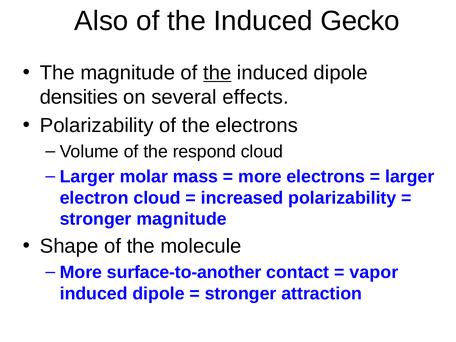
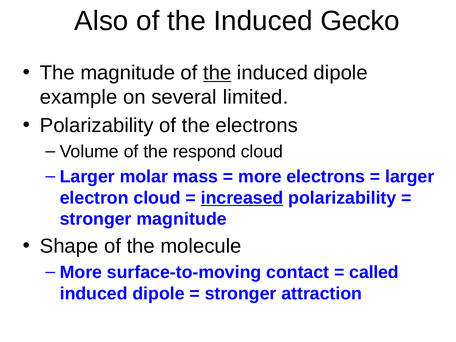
densities: densities -> example
effects: effects -> limited
increased underline: none -> present
surface-to-another: surface-to-another -> surface-to-moving
vapor: vapor -> called
